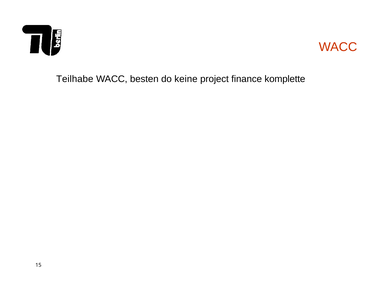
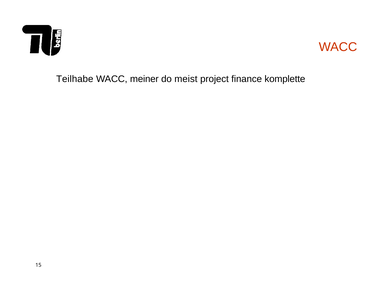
besten: besten -> meiner
keine: keine -> meist
